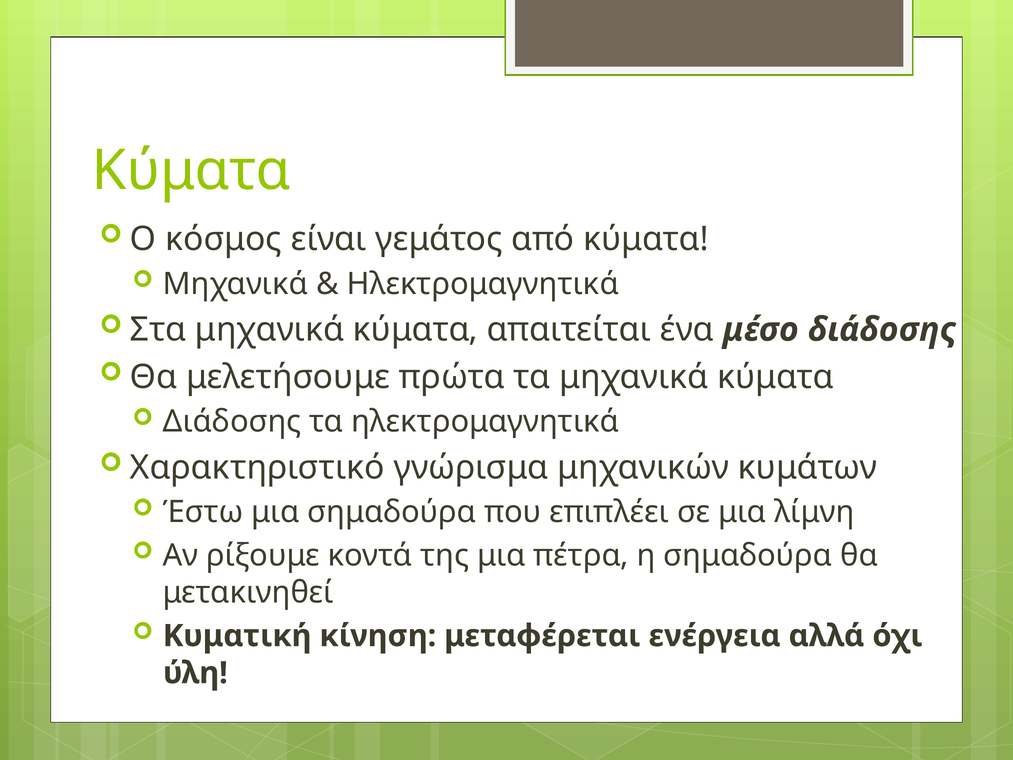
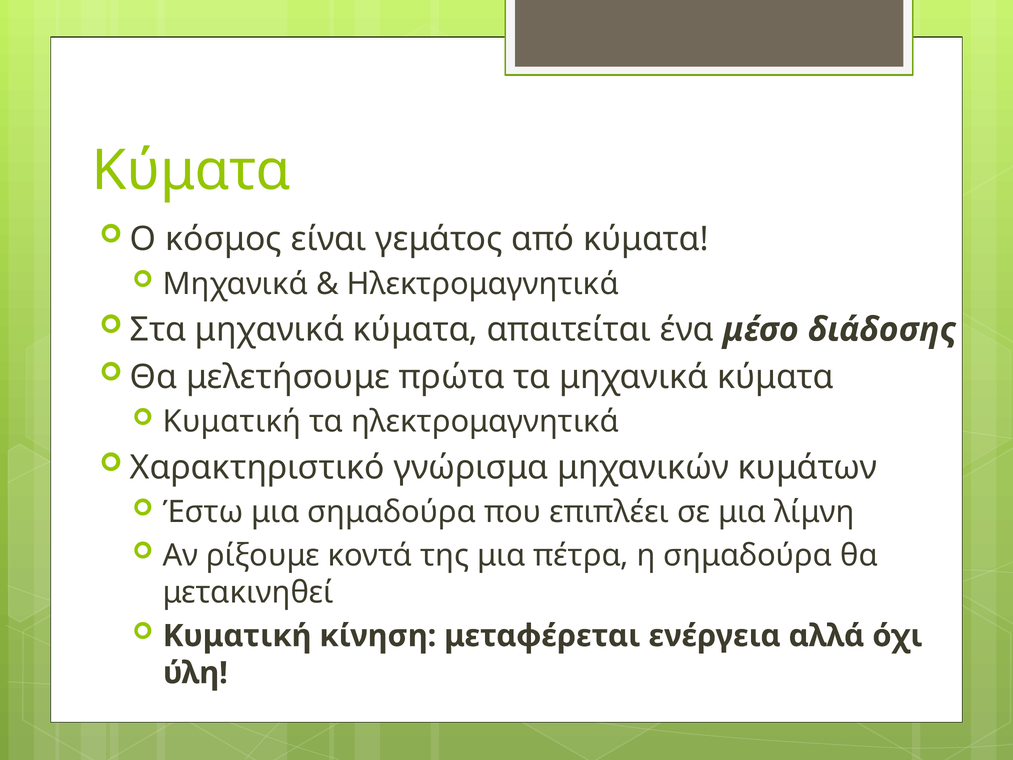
Διάδοσης at (232, 422): Διάδοσης -> Κυματική
